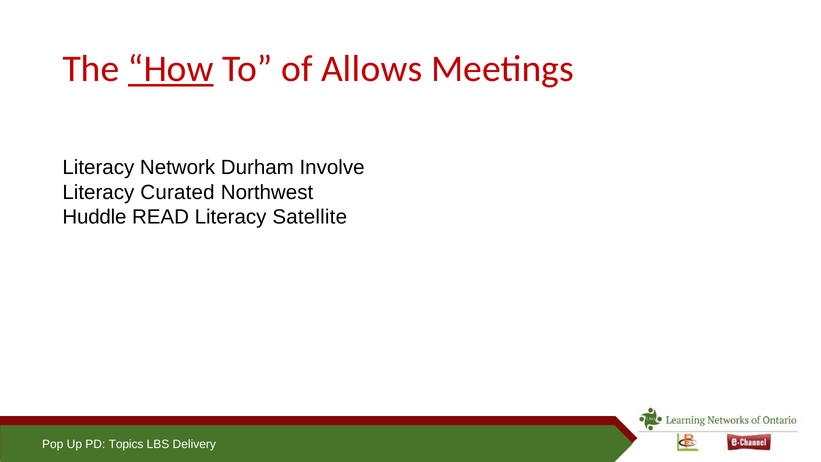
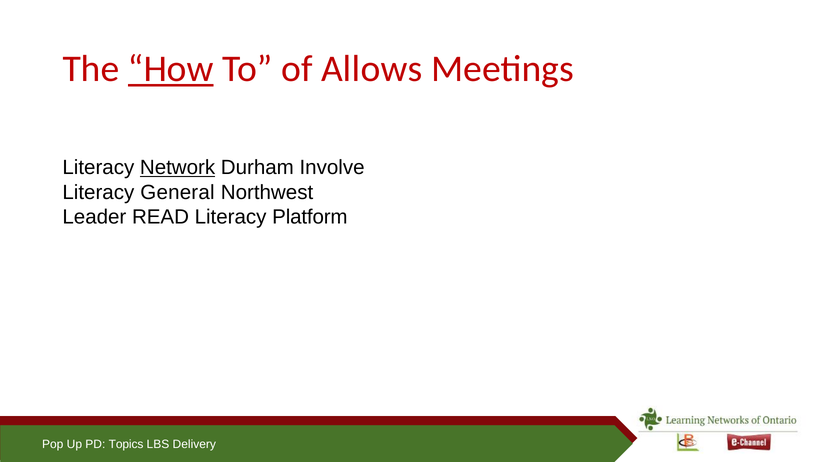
Network underline: none -> present
Curated: Curated -> General
Huddle: Huddle -> Leader
Satellite: Satellite -> Platform
